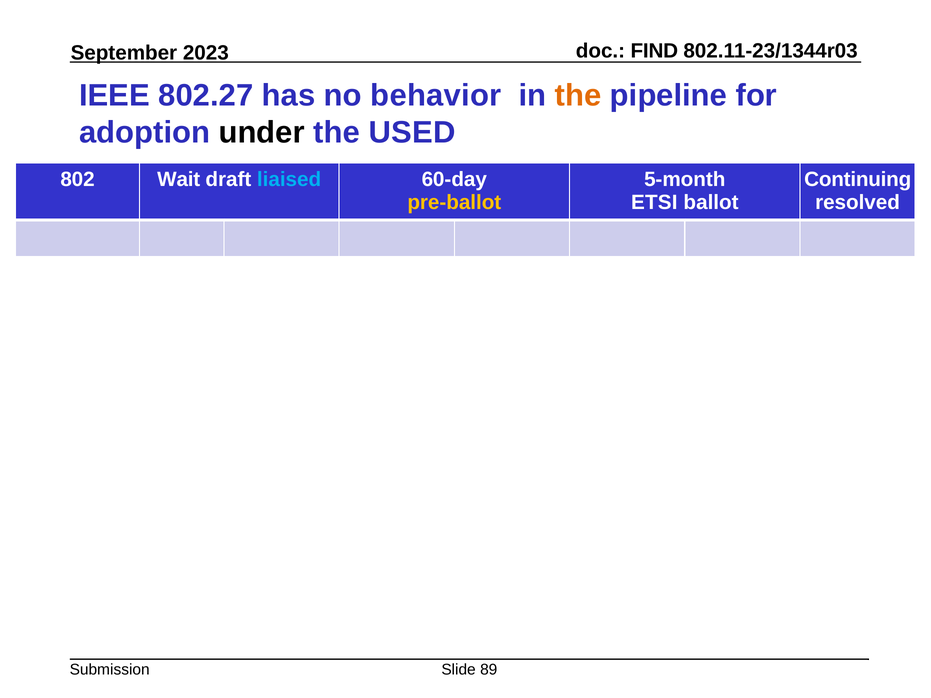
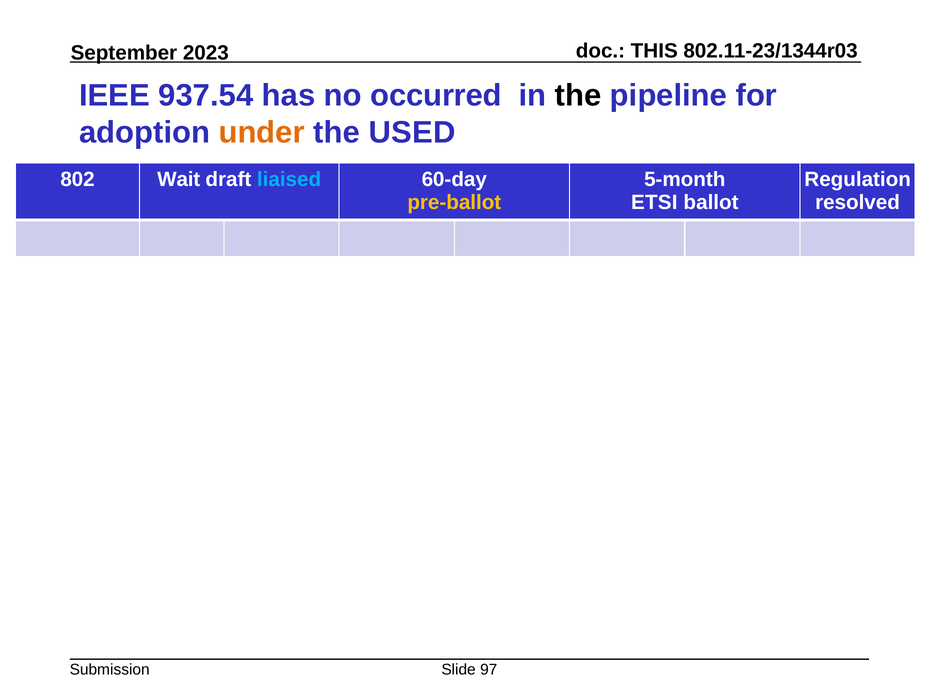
FIND: FIND -> THIS
802.27: 802.27 -> 937.54
behavior: behavior -> occurred
the at (578, 95) colour: orange -> black
under colour: black -> orange
Continuing: Continuing -> Regulation
89: 89 -> 97
